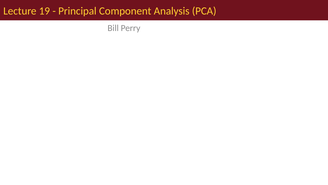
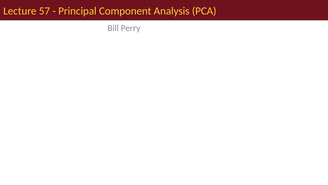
19: 19 -> 57
